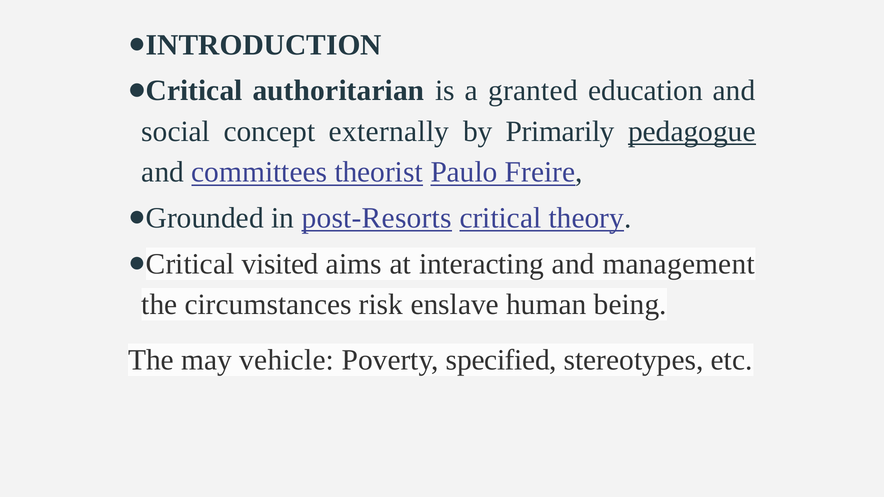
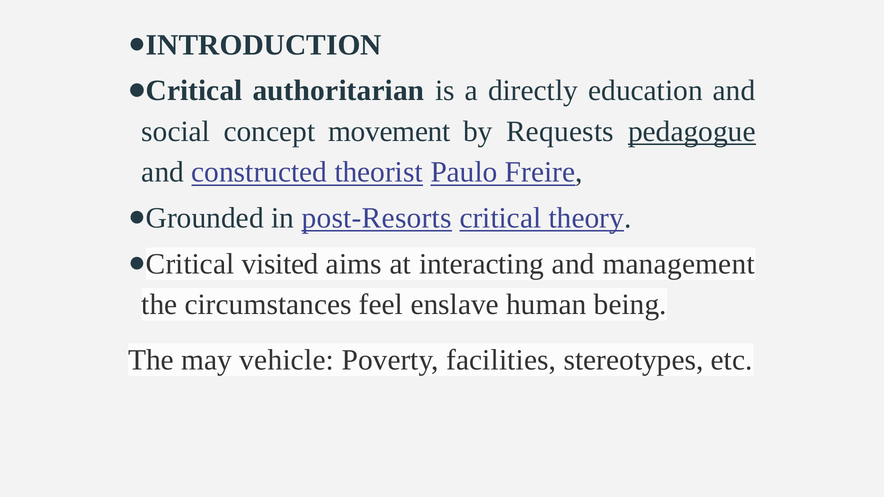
granted: granted -> directly
externally: externally -> movement
Primarily: Primarily -> Requests
committees: committees -> constructed
risk: risk -> feel
specified: specified -> facilities
